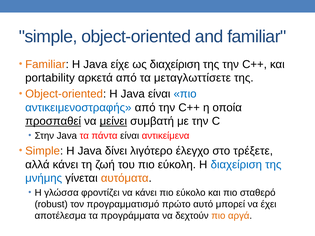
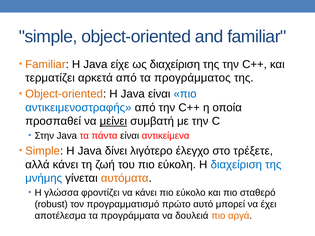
portability: portability -> τερματίζει
μεταγλωττίσετε: μεταγλωττίσετε -> προγράμματος
προσπαθεί underline: present -> none
δεχτούν: δεχτούν -> δουλειά
